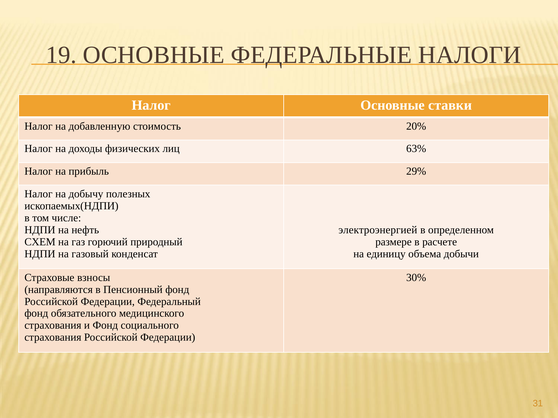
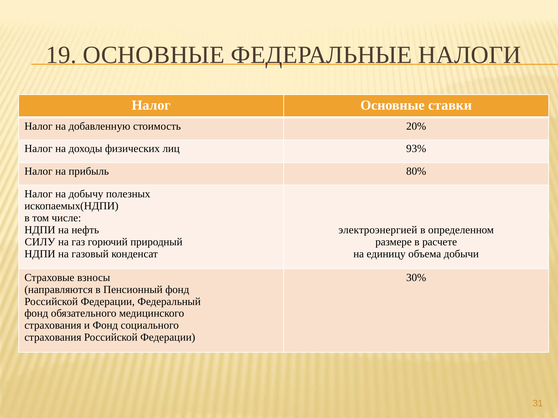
63%: 63% -> 93%
29%: 29% -> 80%
СХЕМ: СХЕМ -> СИЛУ
